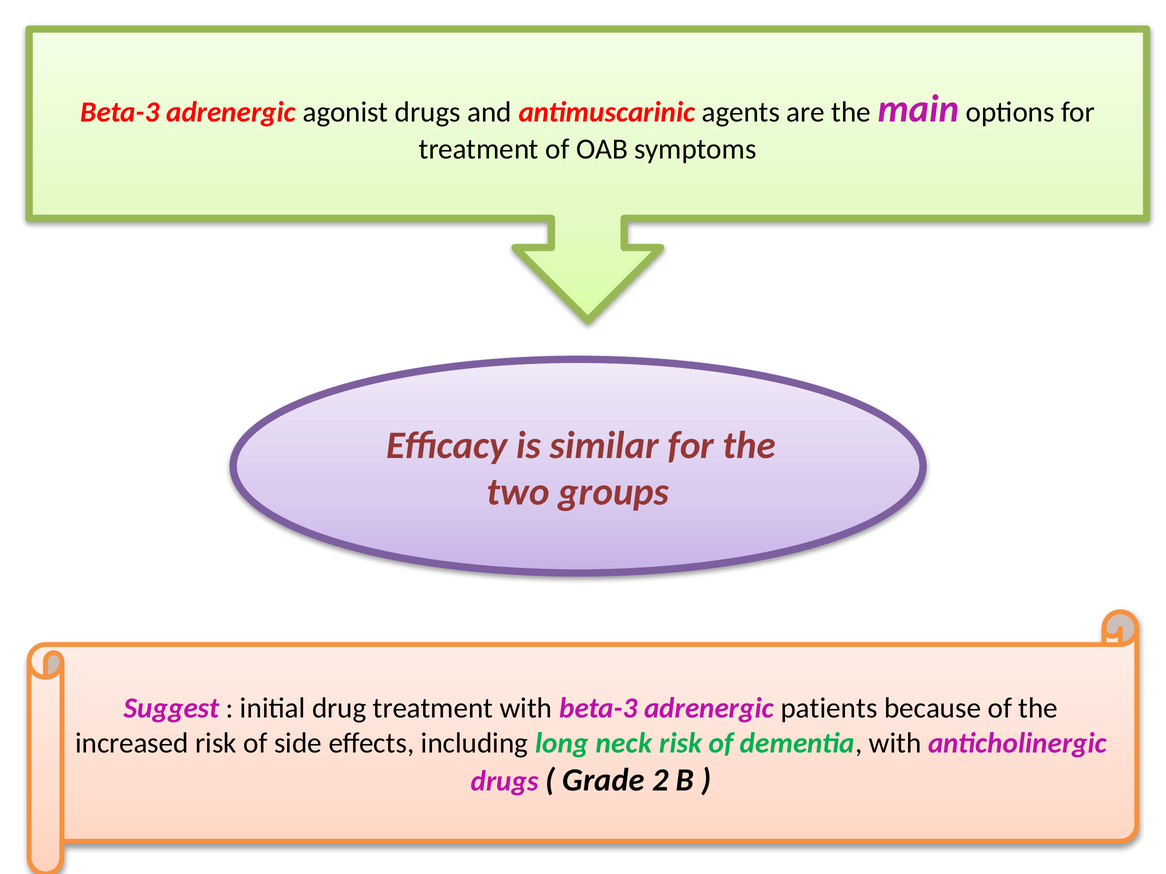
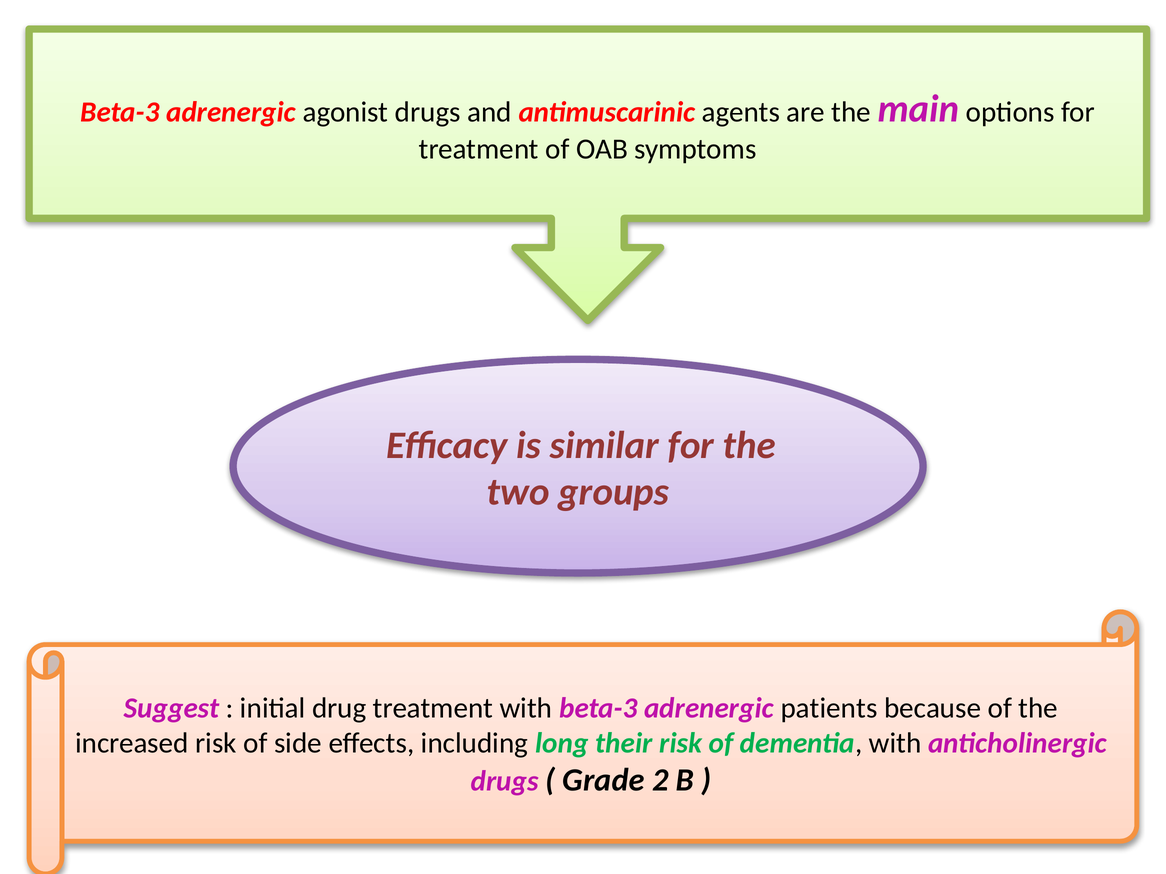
neck: neck -> their
